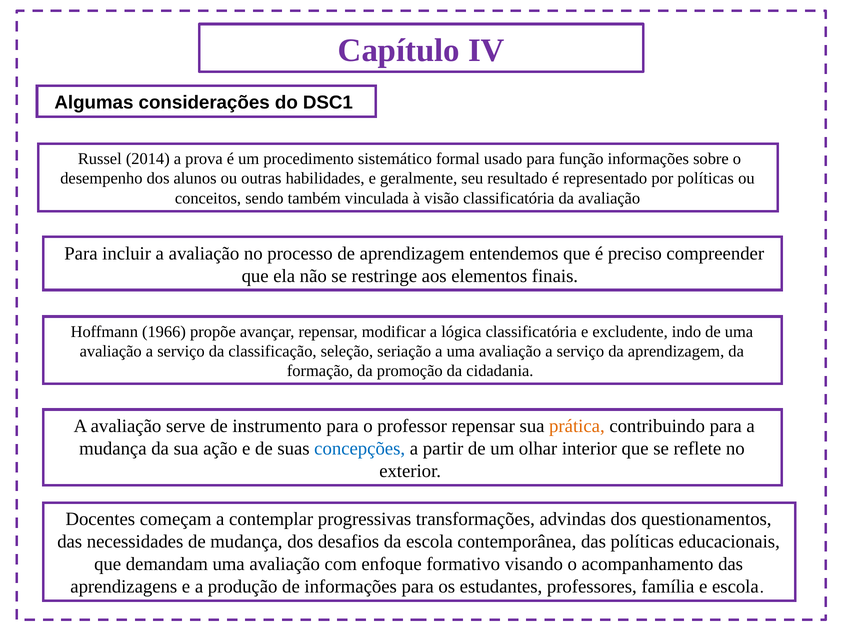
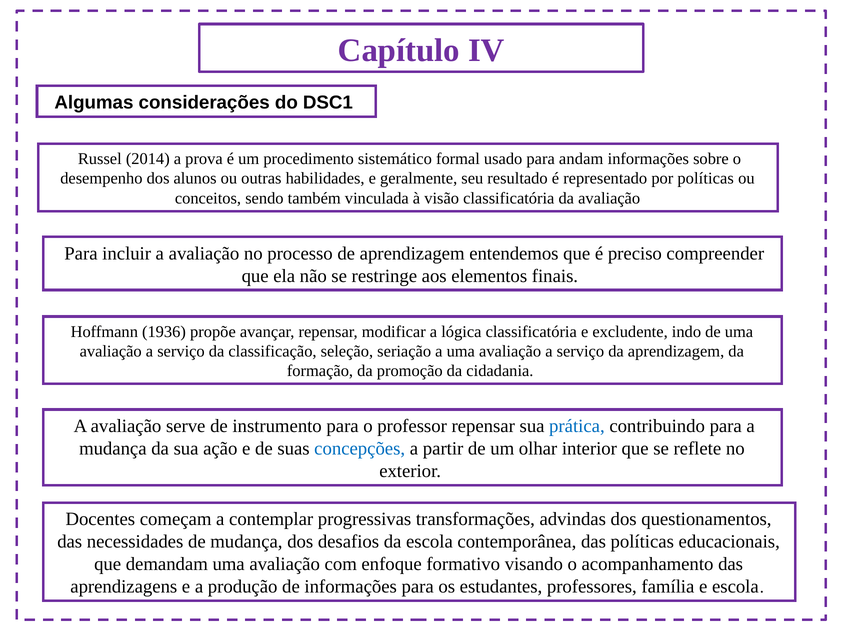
função: função -> andam
1966: 1966 -> 1936
prática colour: orange -> blue
